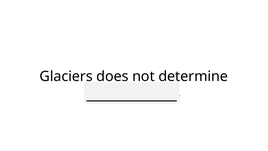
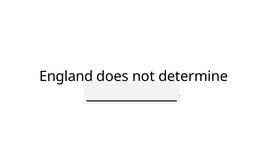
Glaciers: Glaciers -> England
